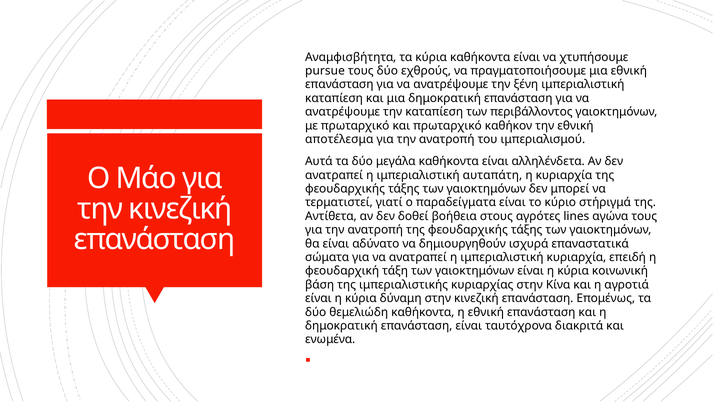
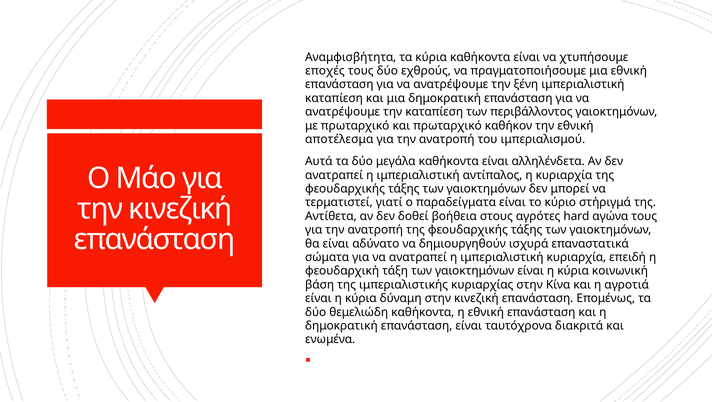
pursue: pursue -> εποχές
αυταπάτη: αυταπάτη -> αντίπαλος
lines: lines -> hard
